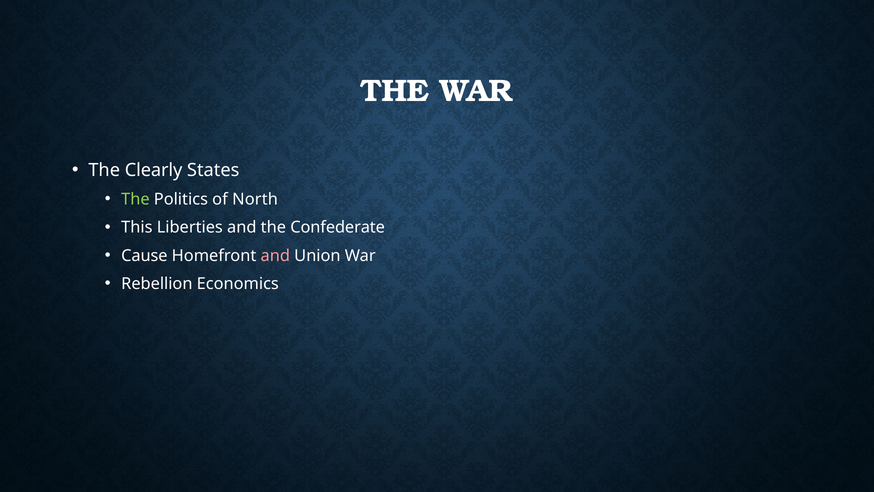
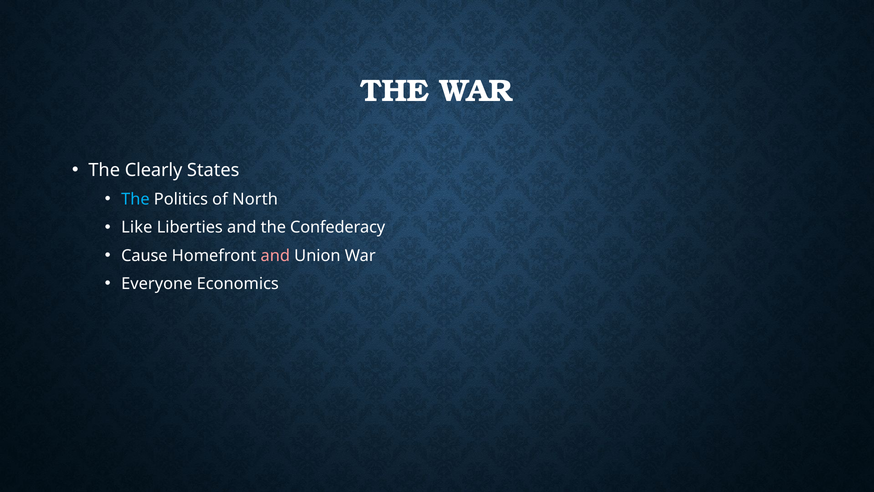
The at (135, 199) colour: light green -> light blue
This: This -> Like
Confederate: Confederate -> Confederacy
Rebellion: Rebellion -> Everyone
